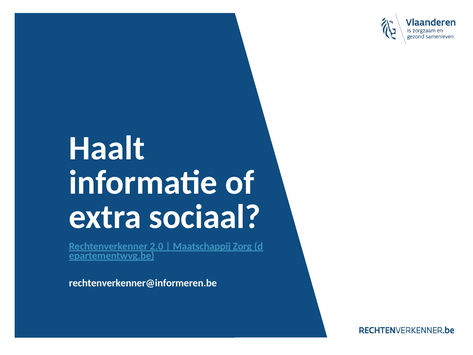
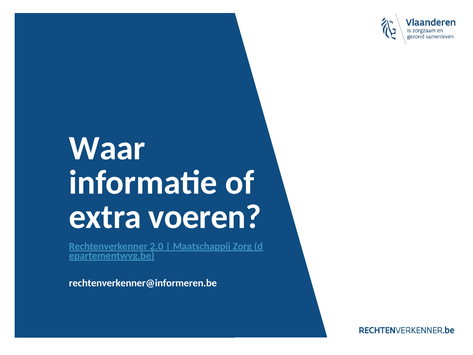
Haalt: Haalt -> Waar
sociaal: sociaal -> voeren
